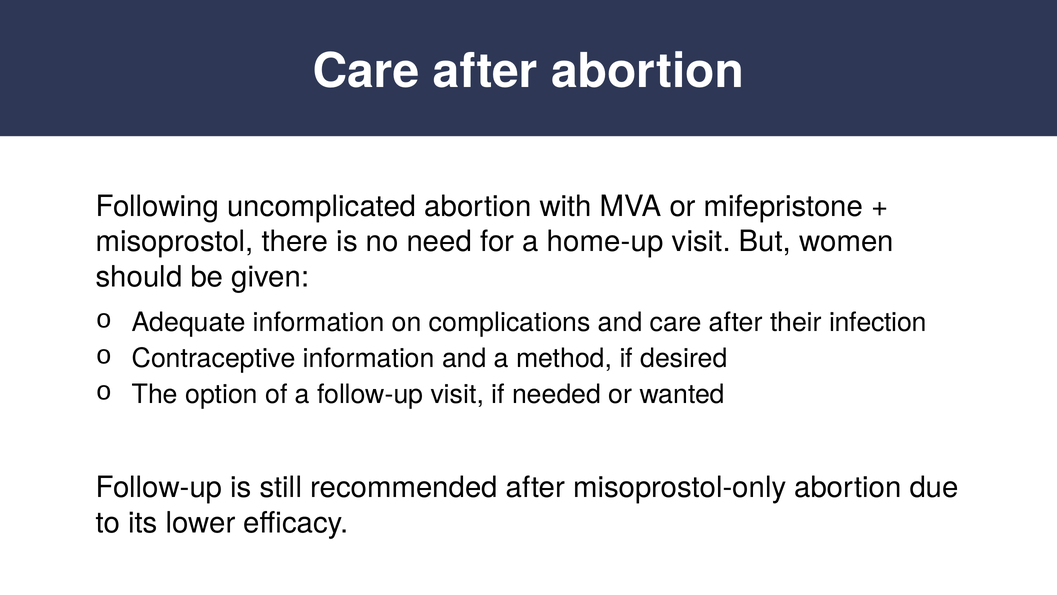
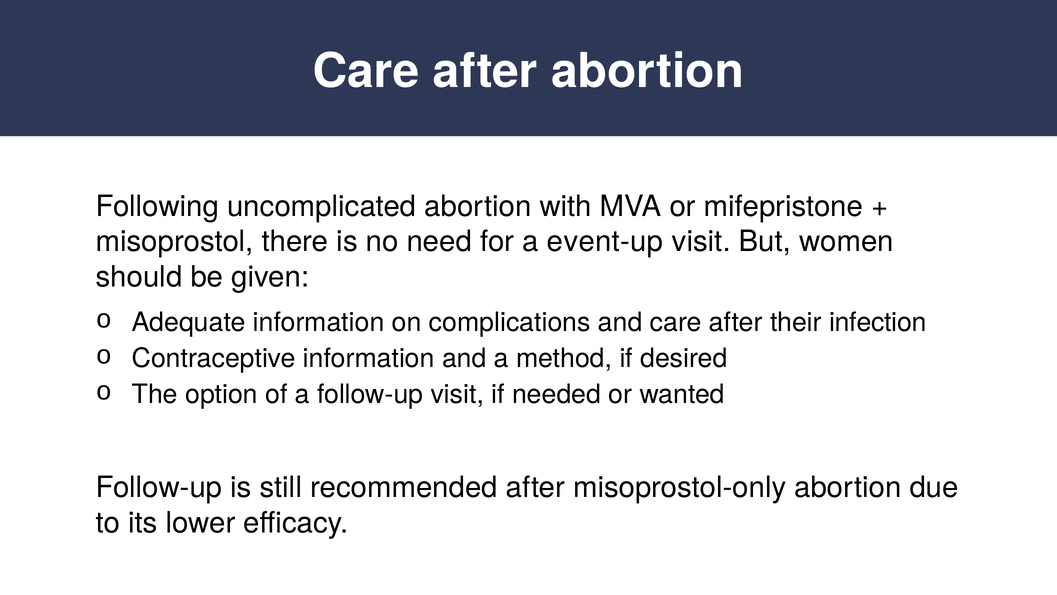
home-up: home-up -> event-up
